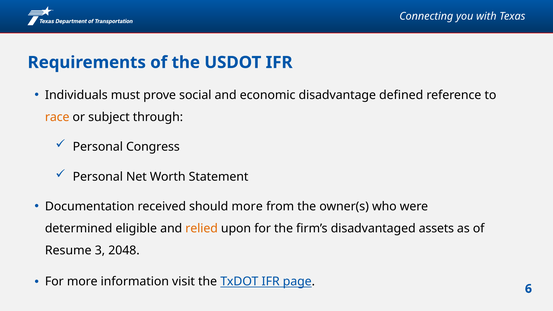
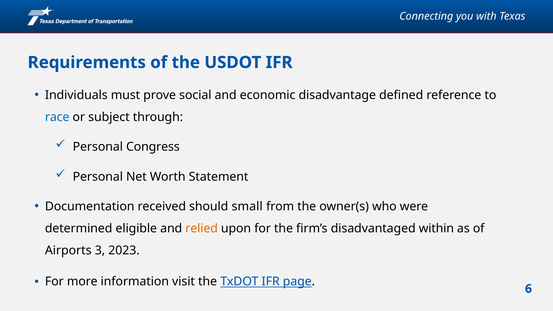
race colour: orange -> blue
should more: more -> small
assets: assets -> within
Resume: Resume -> Airports
2048: 2048 -> 2023
